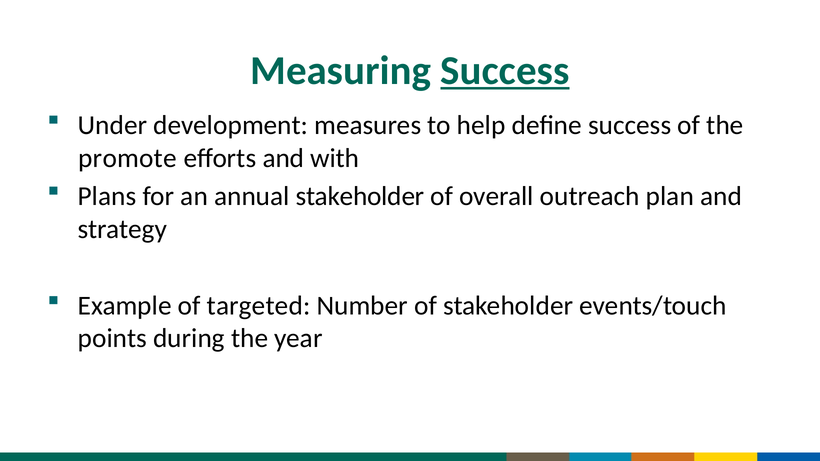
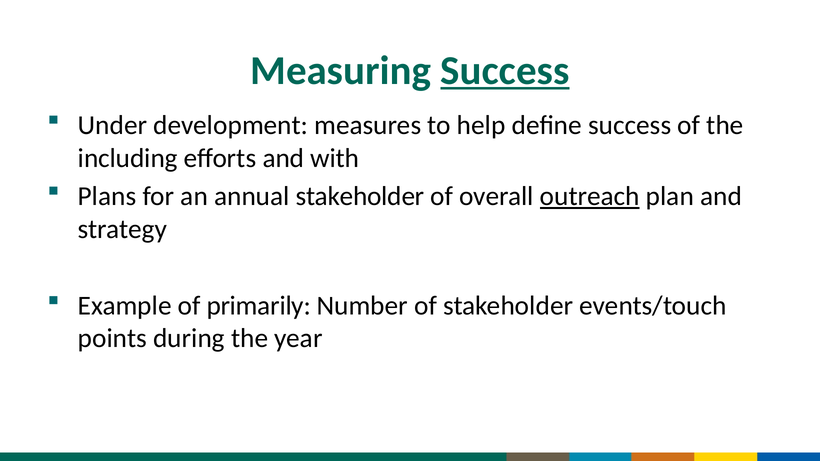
promote: promote -> including
outreach underline: none -> present
targeted: targeted -> primarily
